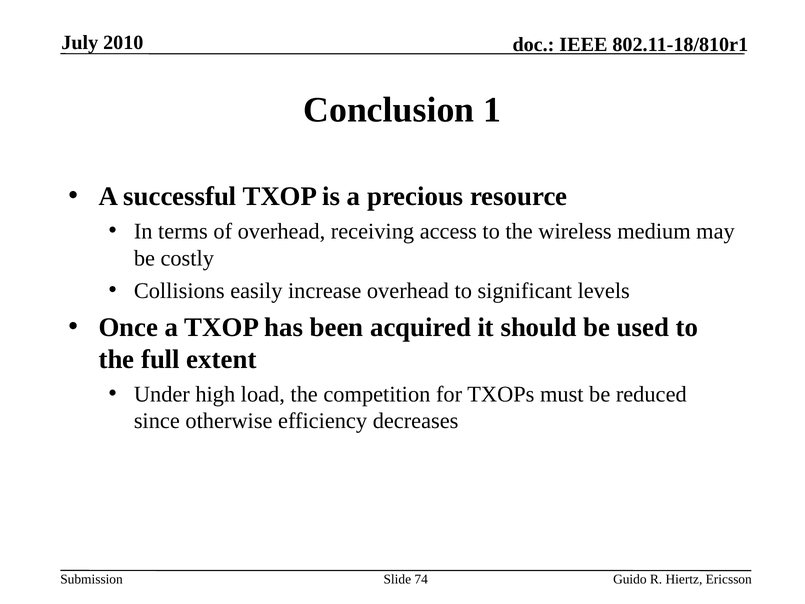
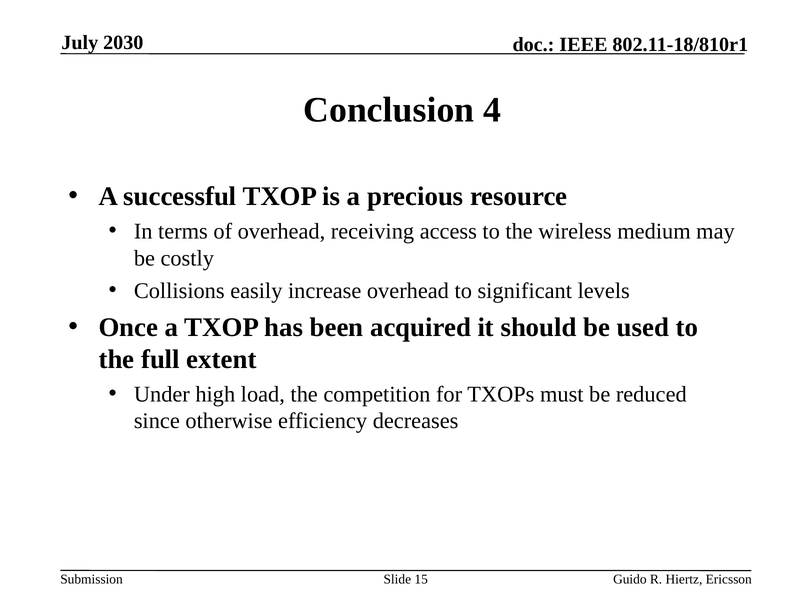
2010: 2010 -> 2030
1: 1 -> 4
74: 74 -> 15
